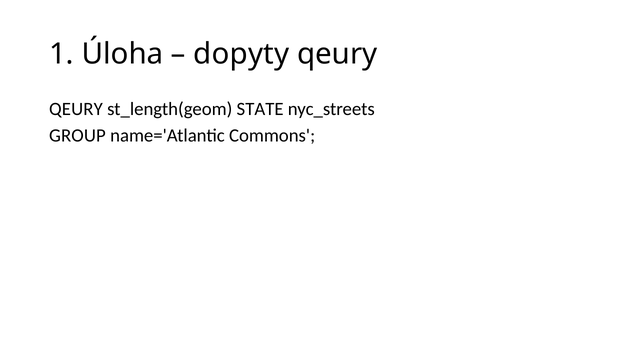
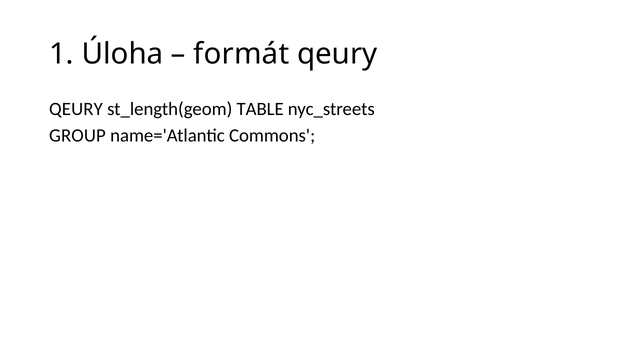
dopyty: dopyty -> formát
STATE: STATE -> TABLE
